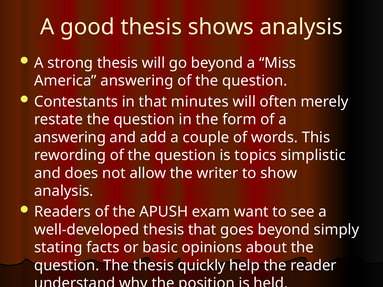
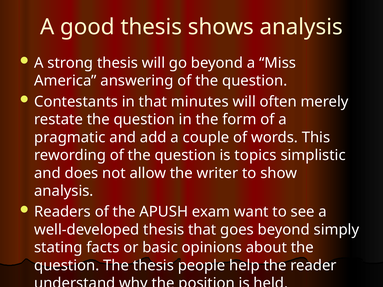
answering at (70, 137): answering -> pragmatic
quickly: quickly -> people
